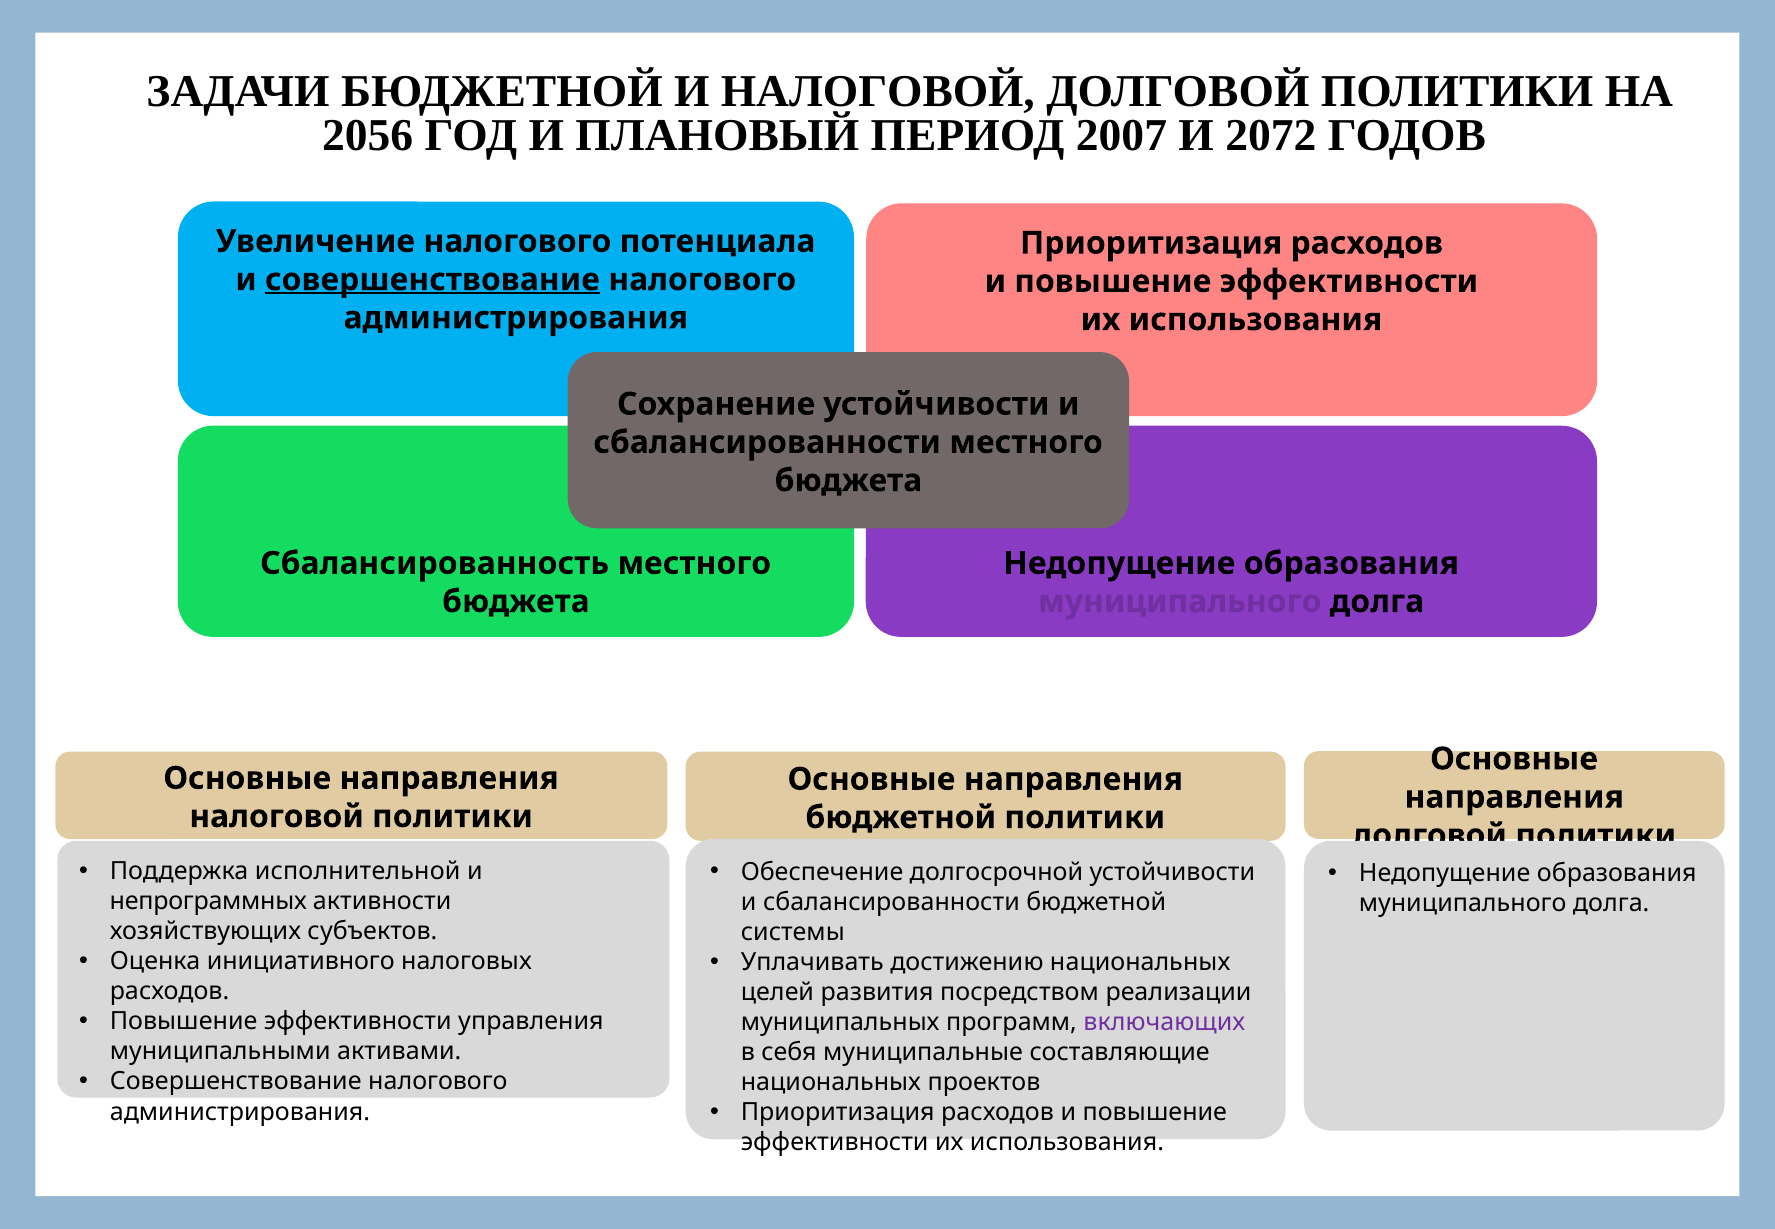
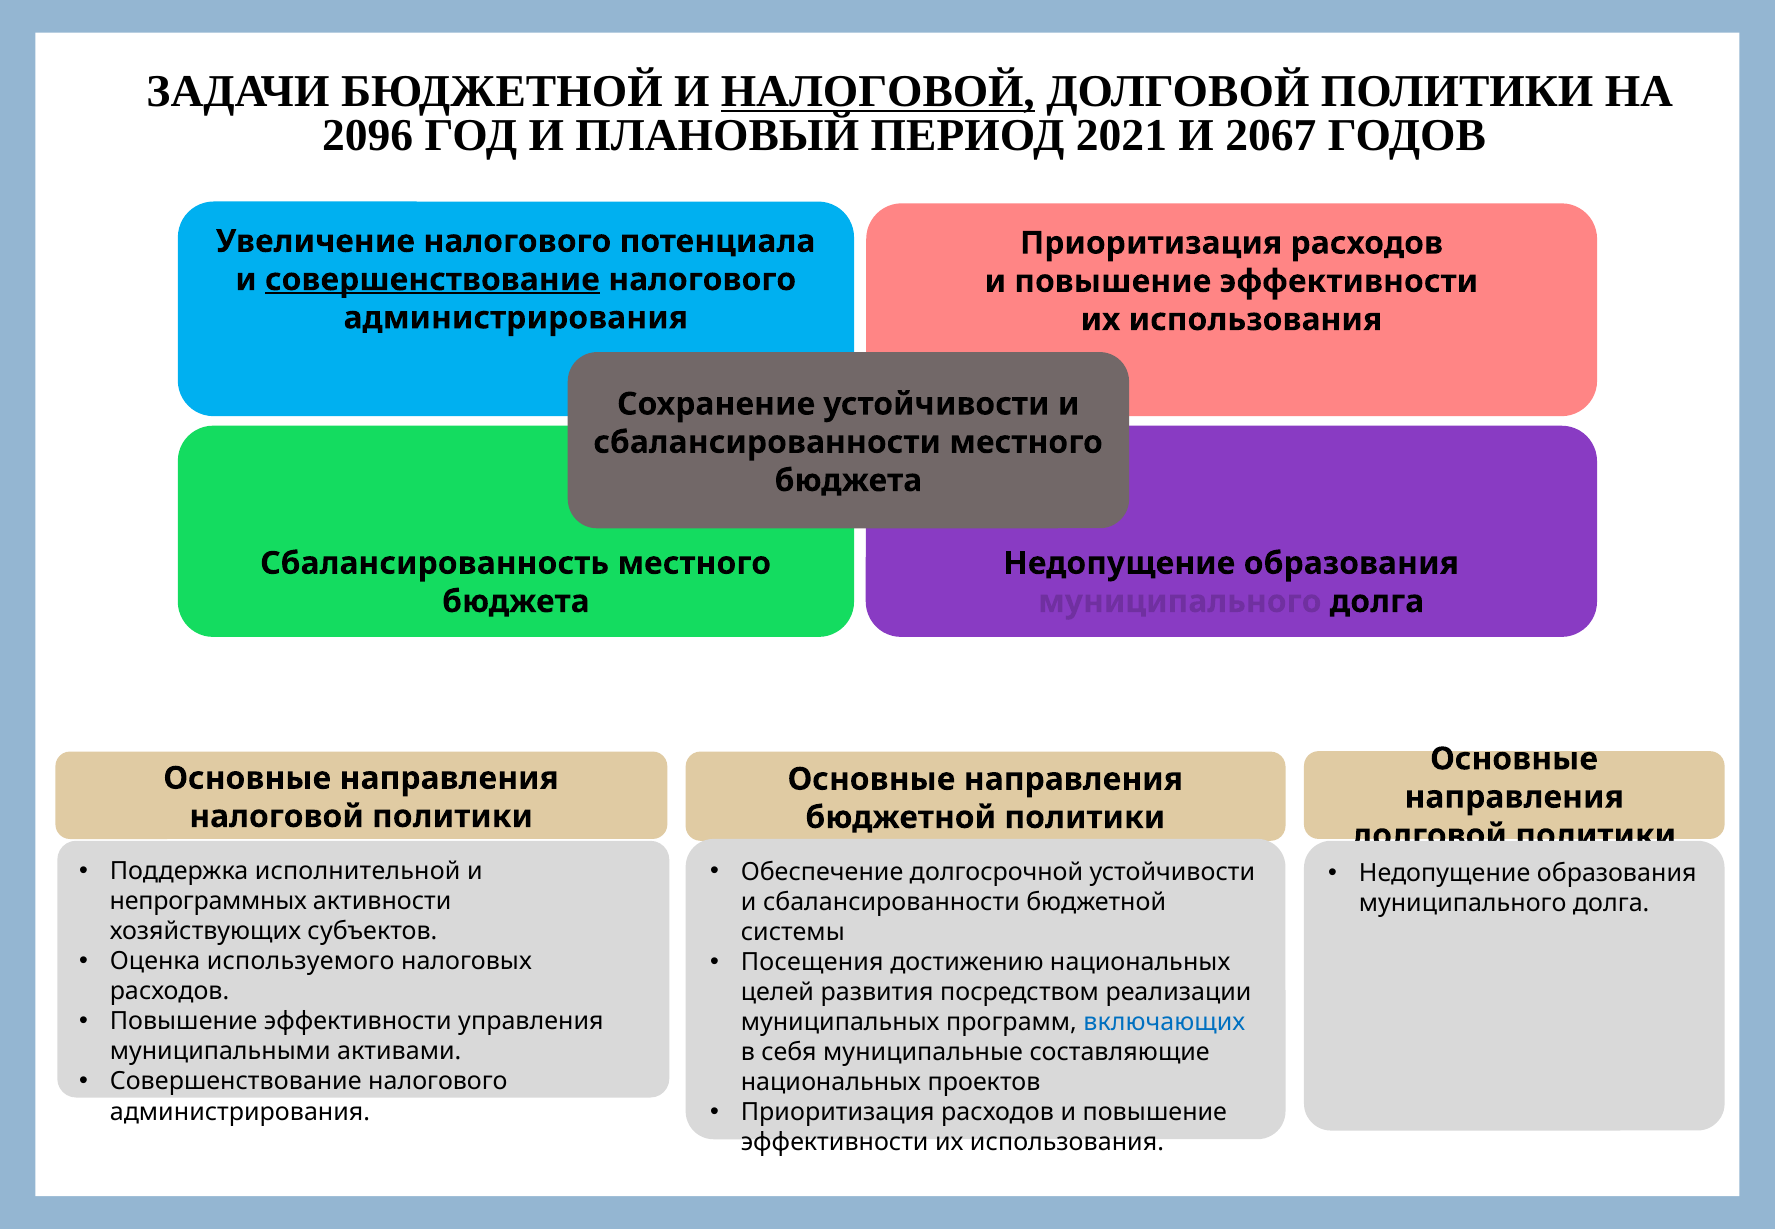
НАЛОГОВОЙ at (878, 91) underline: none -> present
2056: 2056 -> 2096
2007: 2007 -> 2021
2072: 2072 -> 2067
инициативного: инициативного -> используемого
Уплачивать: Уплачивать -> Посещения
включающих colour: purple -> blue
